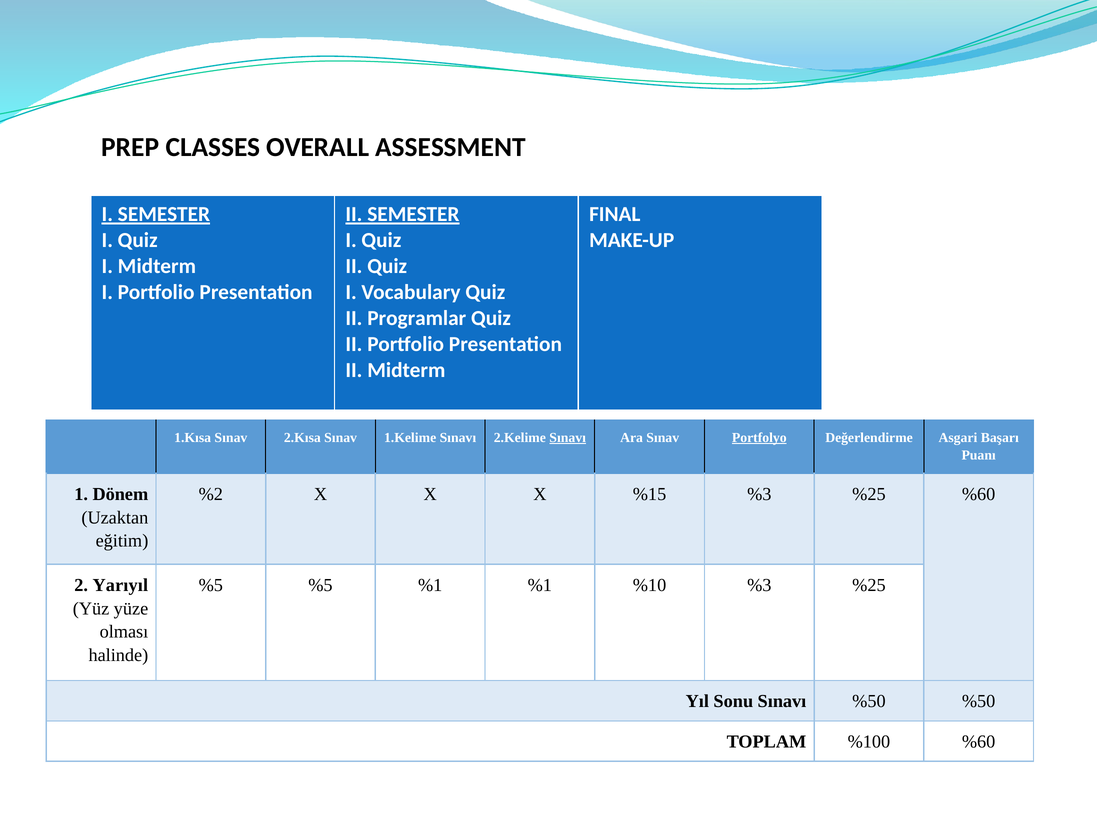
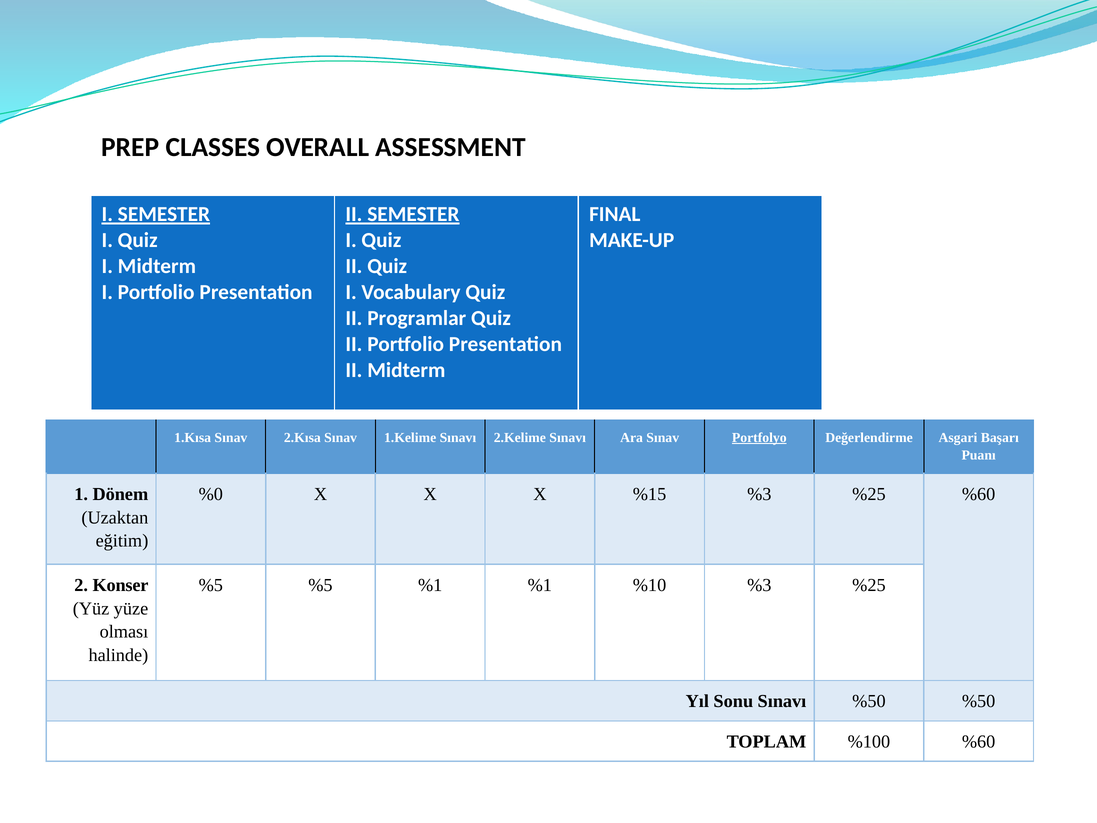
Sınavı at (568, 438) underline: present -> none
%2: %2 -> %0
Yarıyıl: Yarıyıl -> Konser
